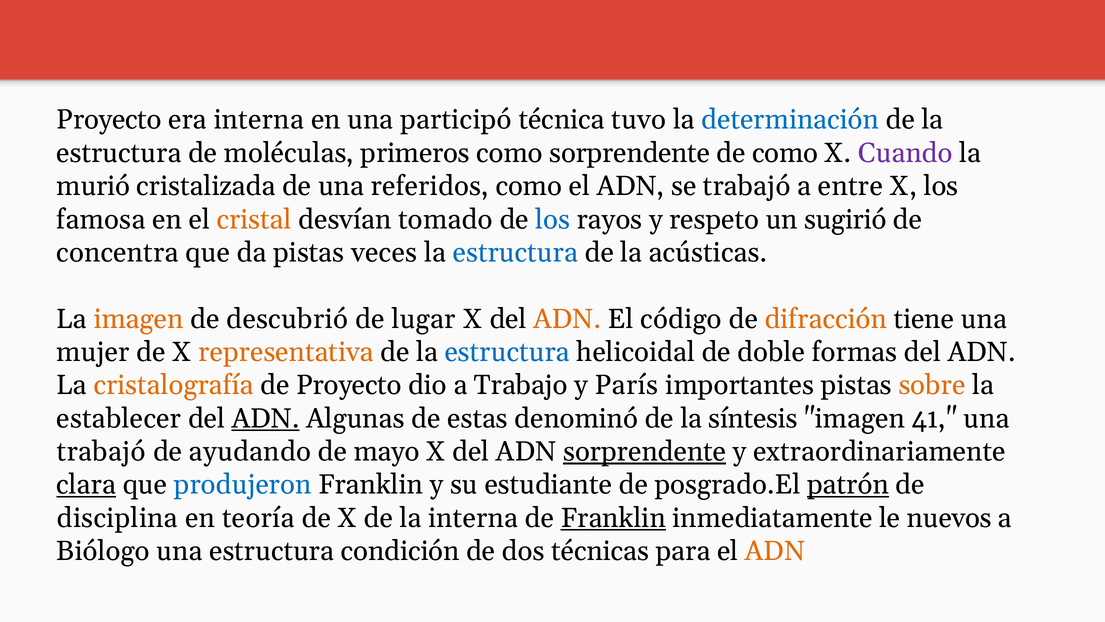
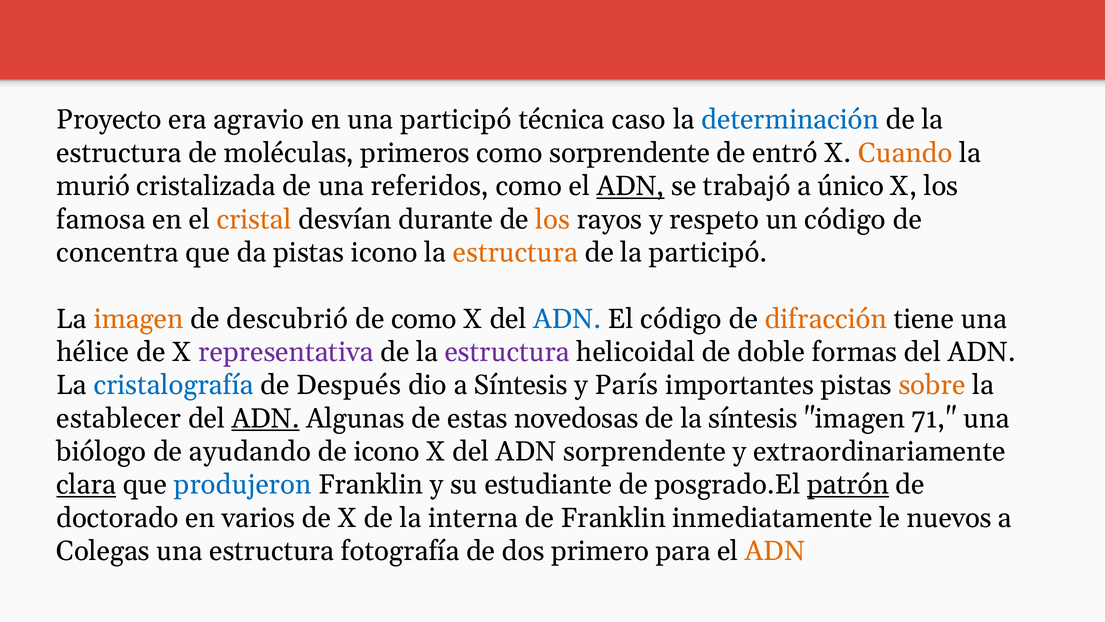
era interna: interna -> agravio
tuvo: tuvo -> caso
de como: como -> entró
Cuando colour: purple -> orange
ADN at (630, 186) underline: none -> present
entre: entre -> único
tomado: tomado -> durante
los at (553, 219) colour: blue -> orange
un sugirió: sugirió -> código
pistas veces: veces -> icono
estructura at (515, 252) colour: blue -> orange
la acústicas: acústicas -> participó
de lugar: lugar -> como
ADN at (567, 319) colour: orange -> blue
mujer: mujer -> hélice
representativa colour: orange -> purple
estructura at (507, 352) colour: blue -> purple
cristalografía colour: orange -> blue
de Proyecto: Proyecto -> Después
a Trabajo: Trabajo -> Síntesis
denominó: denominó -> novedosas
41: 41 -> 71
trabajó at (101, 451): trabajó -> biólogo
de mayo: mayo -> icono
sorprendente at (645, 451) underline: present -> none
disciplina: disciplina -> doctorado
teoría: teoría -> varios
Franklin at (613, 518) underline: present -> none
Biólogo: Biólogo -> Colegas
condición: condición -> fotografía
técnicas: técnicas -> primero
